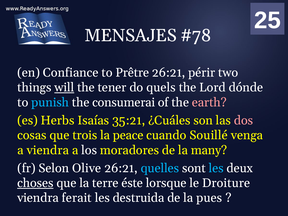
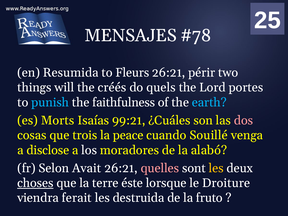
Confiance: Confiance -> Resumida
Prêtre: Prêtre -> Fleurs
will underline: present -> none
tener: tener -> créés
dónde: dónde -> portes
consumerai: consumerai -> faithfulness
earth colour: pink -> light blue
Herbs: Herbs -> Morts
35:21: 35:21 -> 99:21
a viendra: viendra -> disclose
many: many -> alabó
Olive: Olive -> Avait
quelles colour: light blue -> pink
les at (216, 168) colour: light blue -> yellow
pues: pues -> fruto
